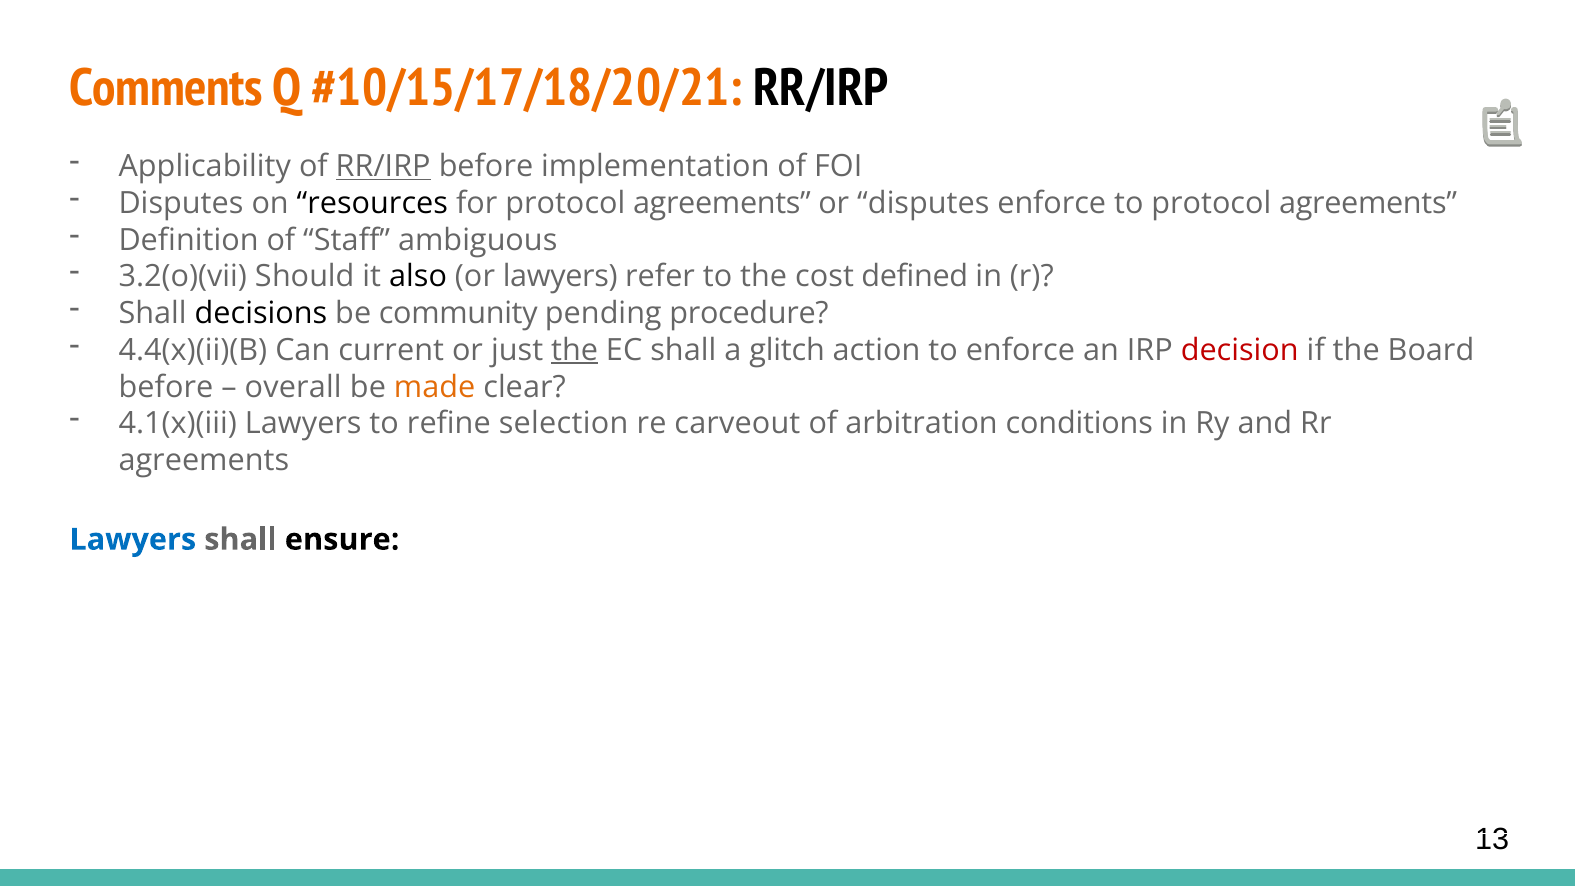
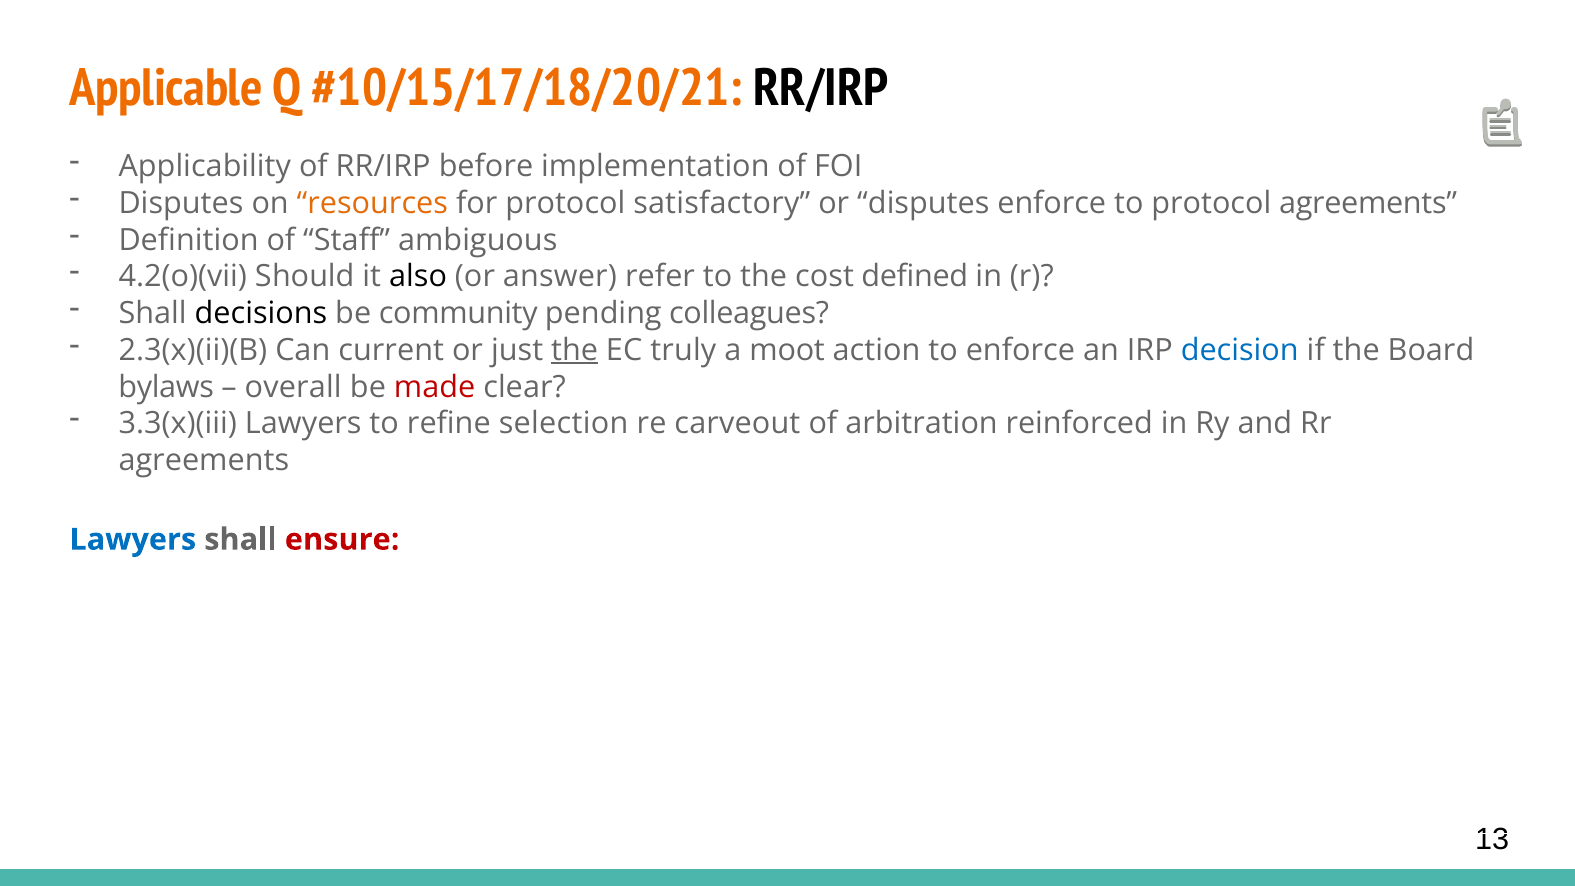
Comments: Comments -> Applicable
RR/IRP at (383, 166) underline: present -> none
resources colour: black -> orange
for protocol agreements: agreements -> satisfactory
3.2(o)(vii: 3.2(o)(vii -> 4.2(o)(vii
or lawyers: lawyers -> answer
procedure: procedure -> colleagues
4.4(x)(ii)(B: 4.4(x)(ii)(B -> 2.3(x)(ii)(B
EC shall: shall -> truly
glitch: glitch -> moot
decision colour: red -> blue
before at (166, 387): before -> bylaws
made colour: orange -> red
4.1(x)(iii: 4.1(x)(iii -> 3.3(x)(iii
conditions: conditions -> reinforced
ensure colour: black -> red
